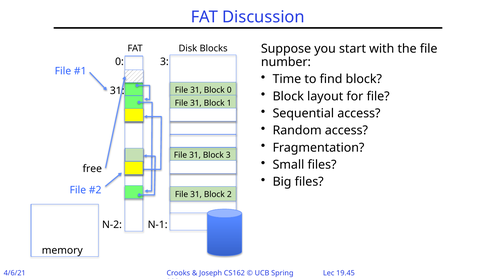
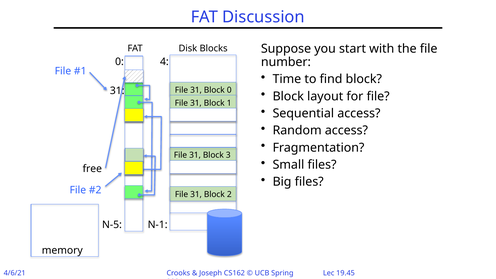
3 at (164, 62): 3 -> 4
N-2: N-2 -> N-5
